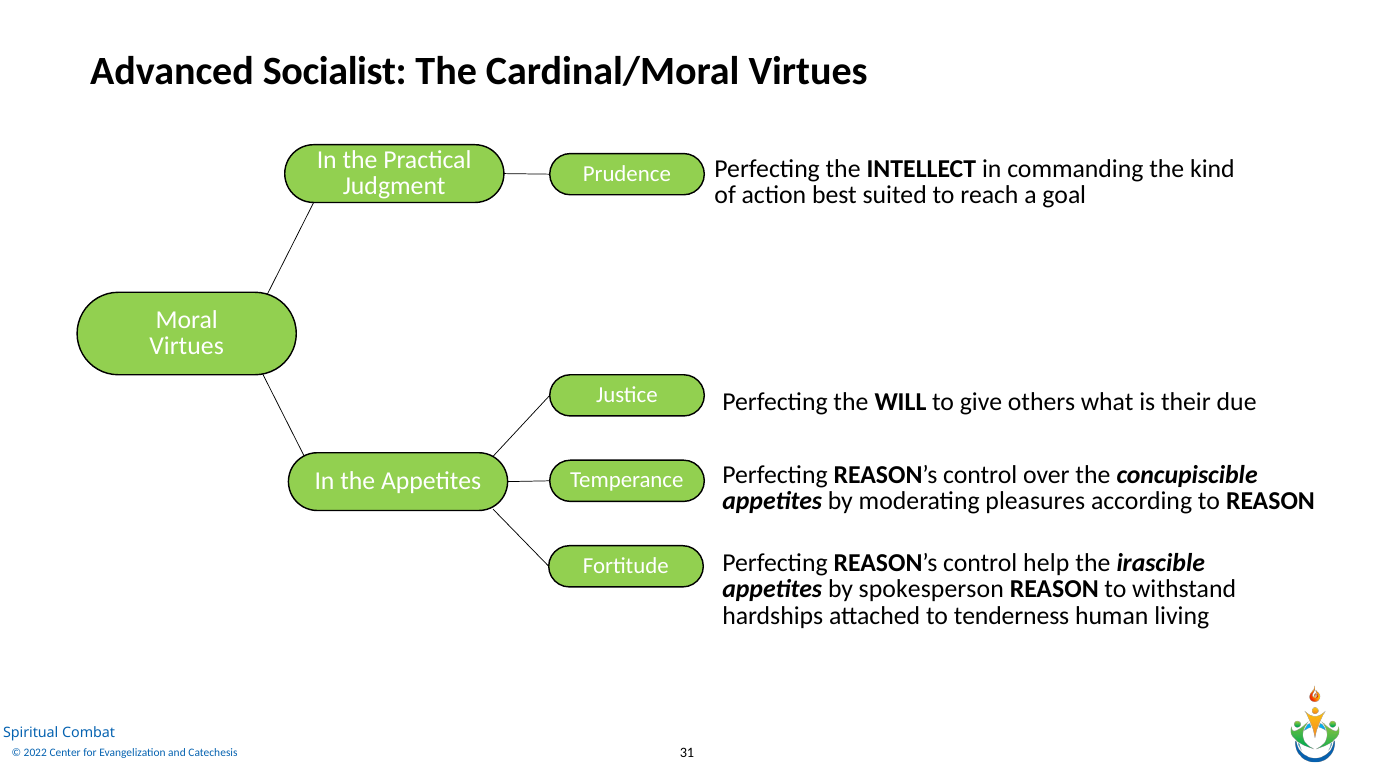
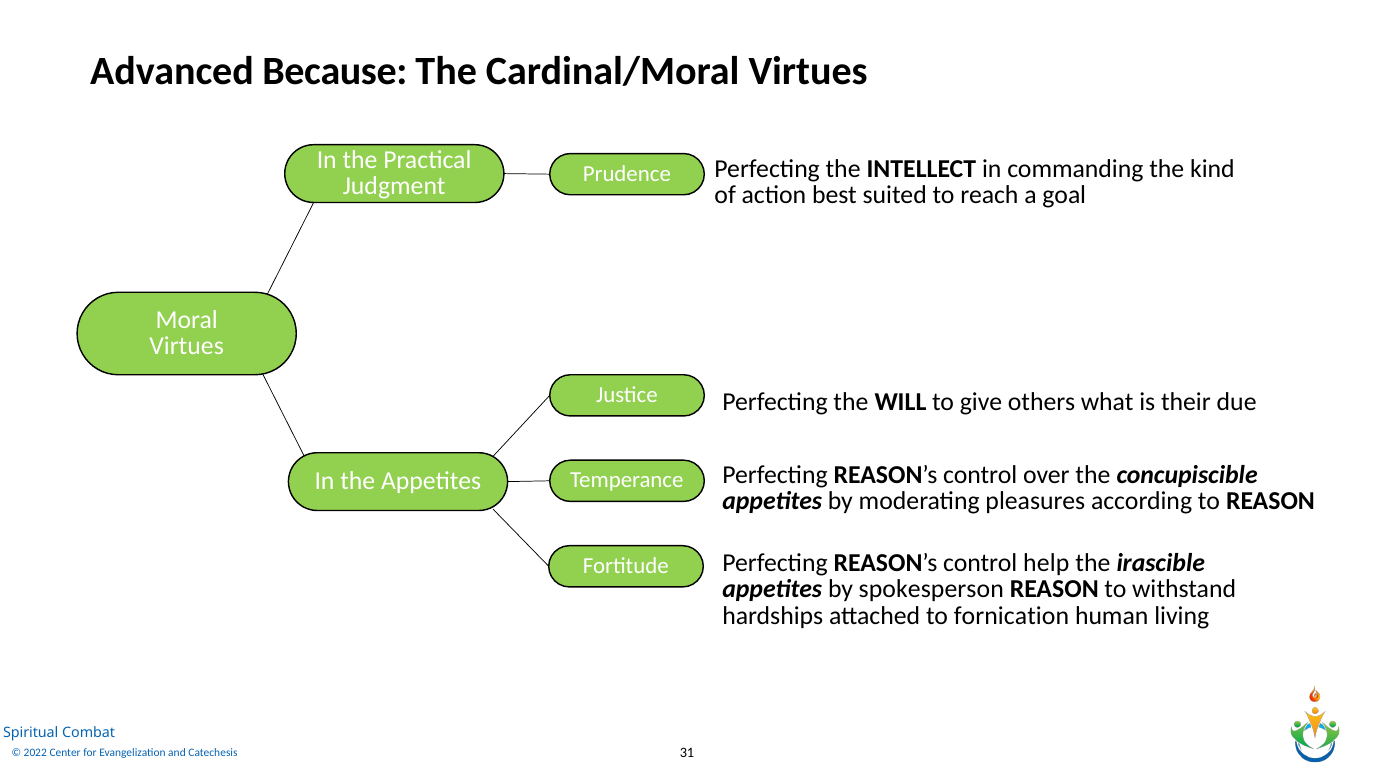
Socialist: Socialist -> Because
tenderness: tenderness -> fornication
